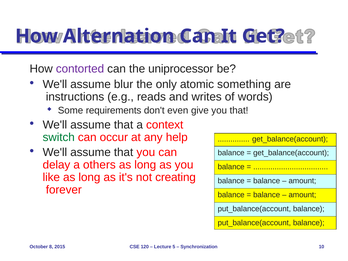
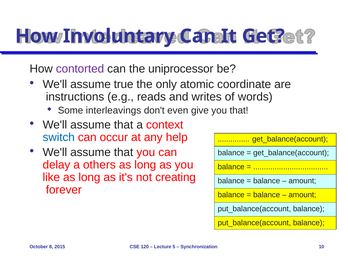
Alternation: Alternation -> Involuntary
blur: blur -> true
something: something -> coordinate
requirements: requirements -> interleavings
switch colour: green -> blue
